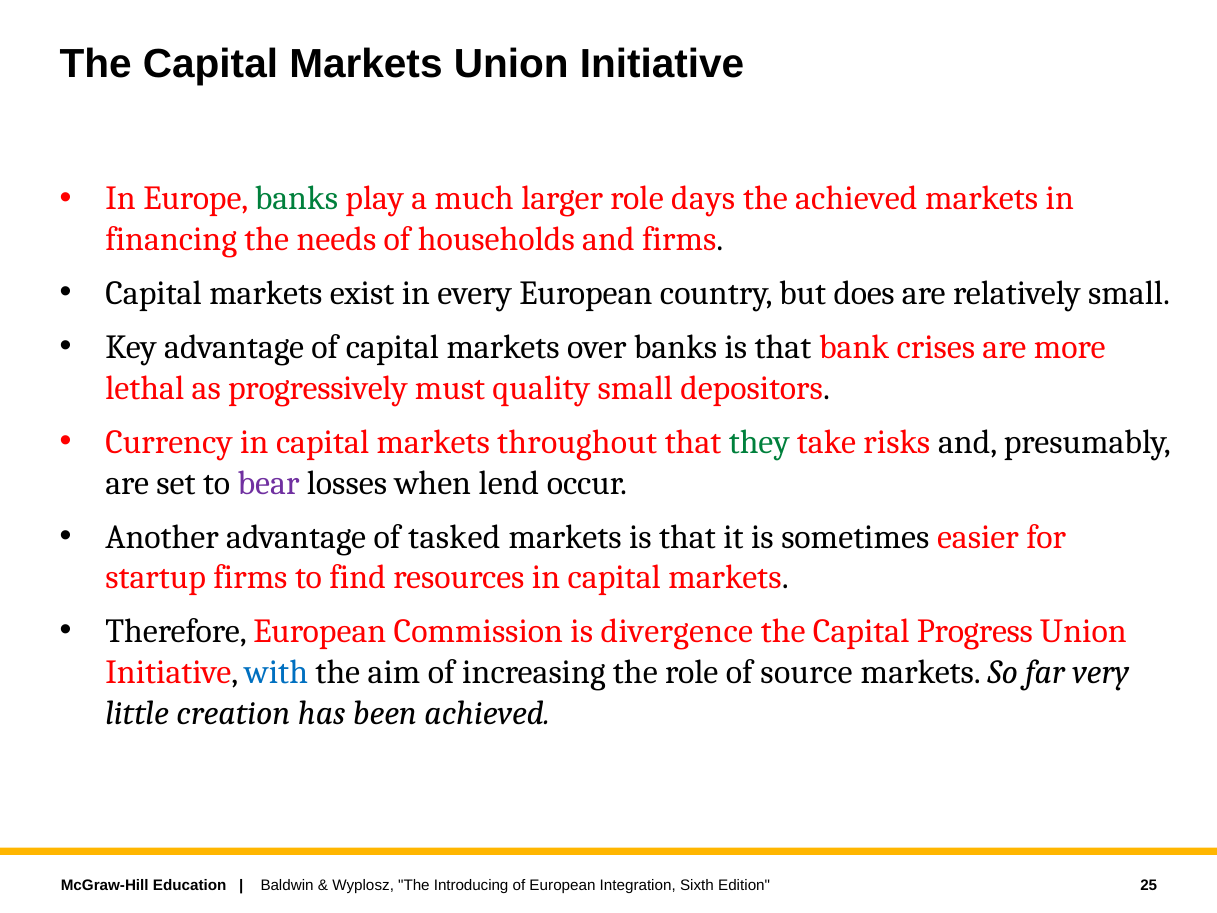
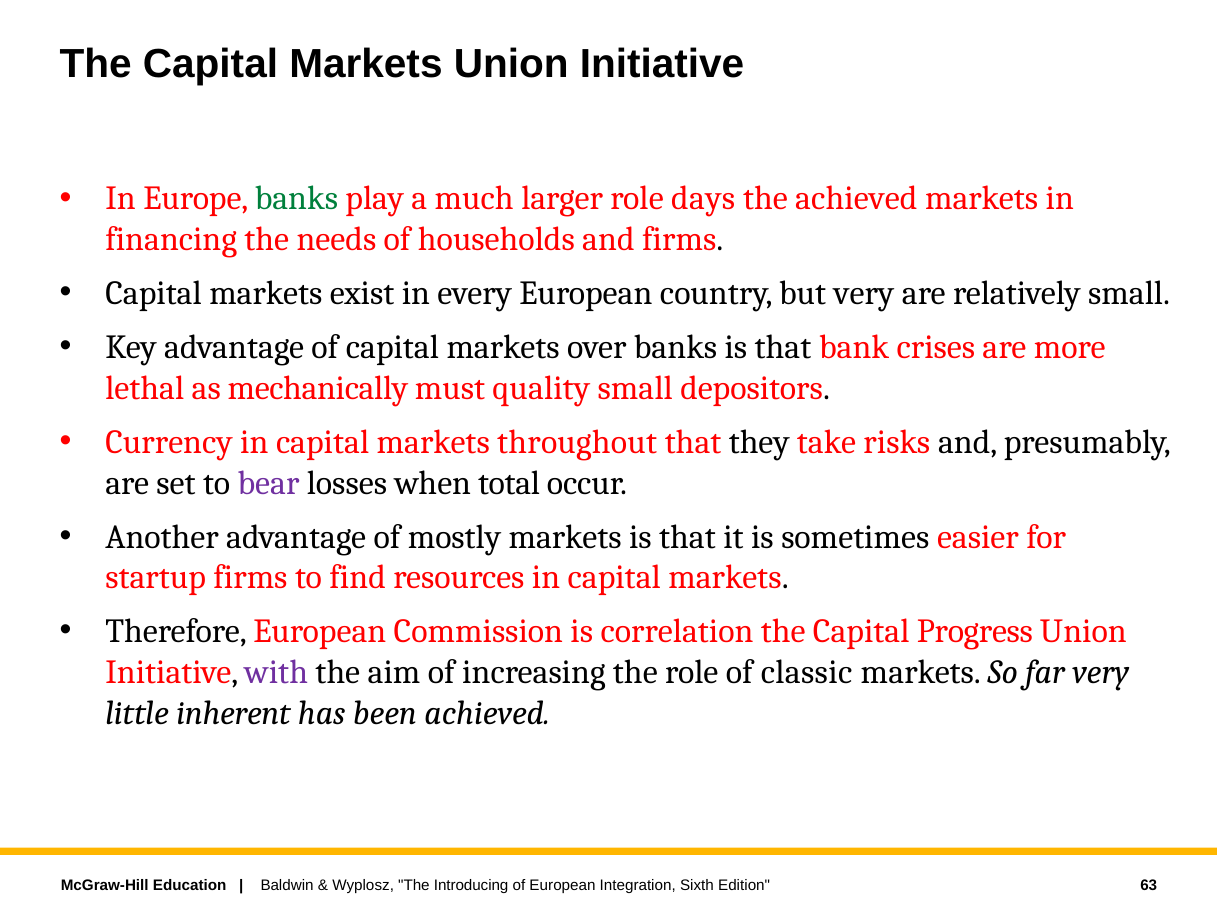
but does: does -> very
progressively: progressively -> mechanically
they colour: green -> black
lend: lend -> total
tasked: tasked -> mostly
divergence: divergence -> correlation
with colour: blue -> purple
source: source -> classic
creation: creation -> inherent
25: 25 -> 63
